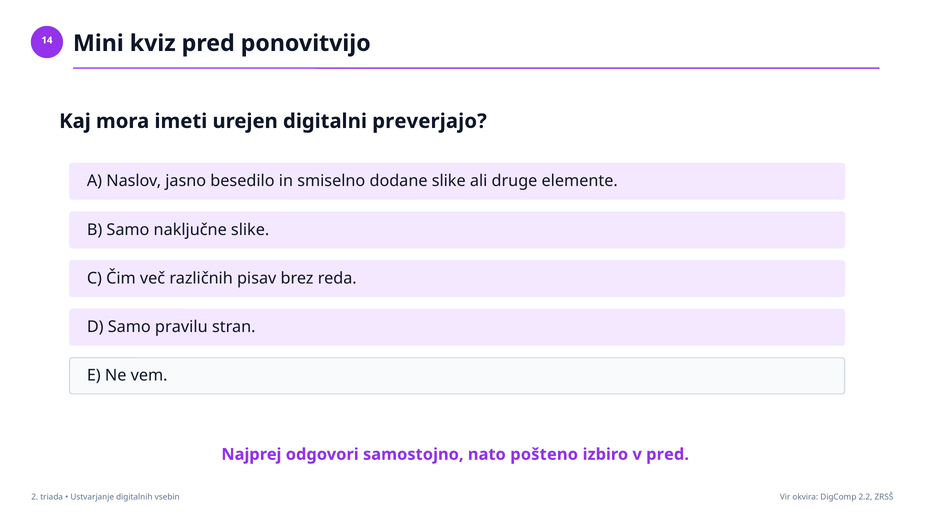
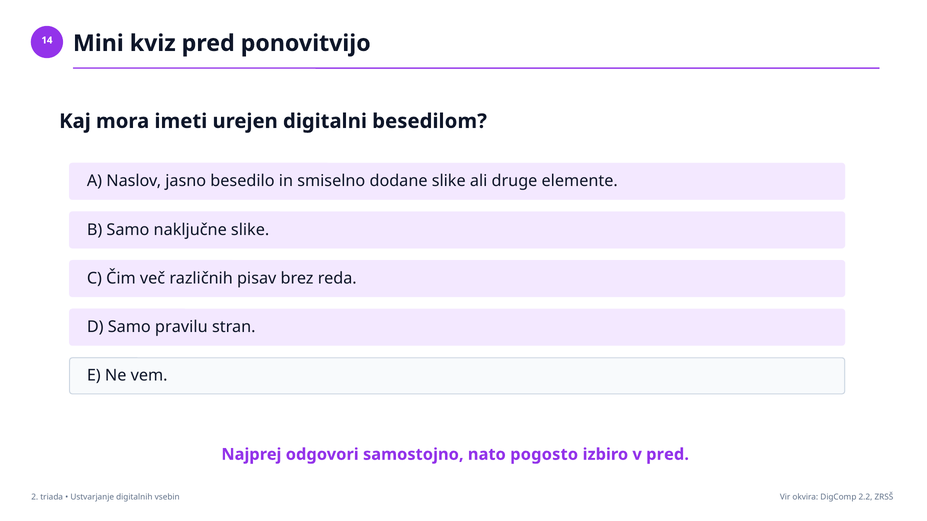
preverjajo: preverjajo -> besedilom
pošteno: pošteno -> pogosto
